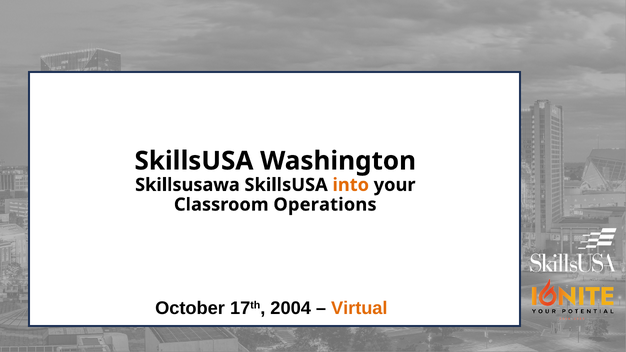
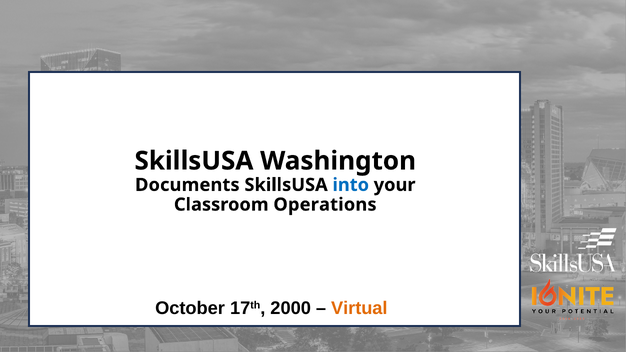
Skillsusawa: Skillsusawa -> Documents
into colour: orange -> blue
2004: 2004 -> 2000
